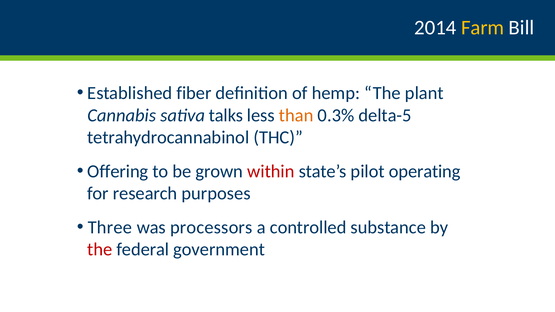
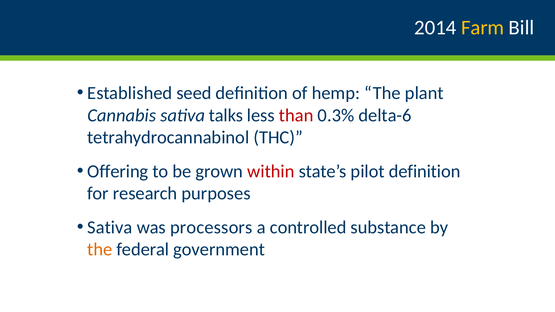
fiber: fiber -> seed
than colour: orange -> red
delta-5: delta-5 -> delta-6
pilot operating: operating -> definition
Three at (110, 227): Three -> Sativa
the at (100, 250) colour: red -> orange
